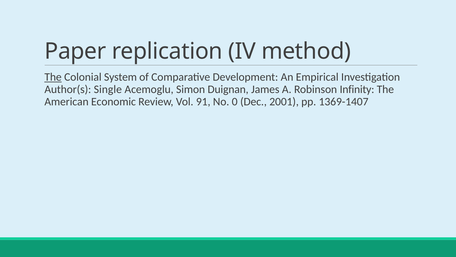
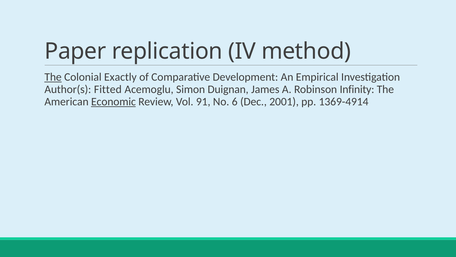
System: System -> Exactly
Single: Single -> Fitted
Economic underline: none -> present
0: 0 -> 6
1369-1407: 1369-1407 -> 1369-4914
